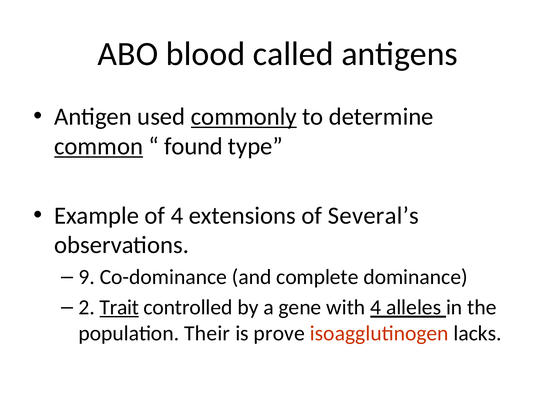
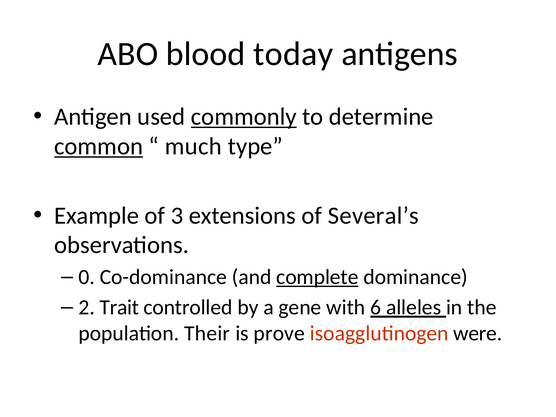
called: called -> today
found: found -> much
of 4: 4 -> 3
9: 9 -> 0
complete underline: none -> present
Trait underline: present -> none
with 4: 4 -> 6
lacks: lacks -> were
